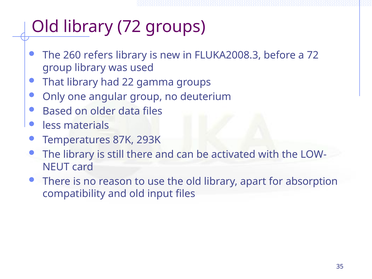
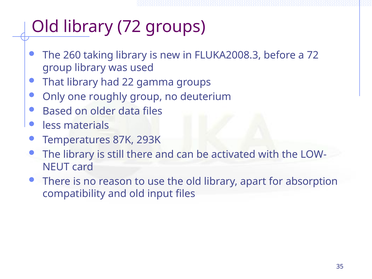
refers: refers -> taking
angular: angular -> roughly
